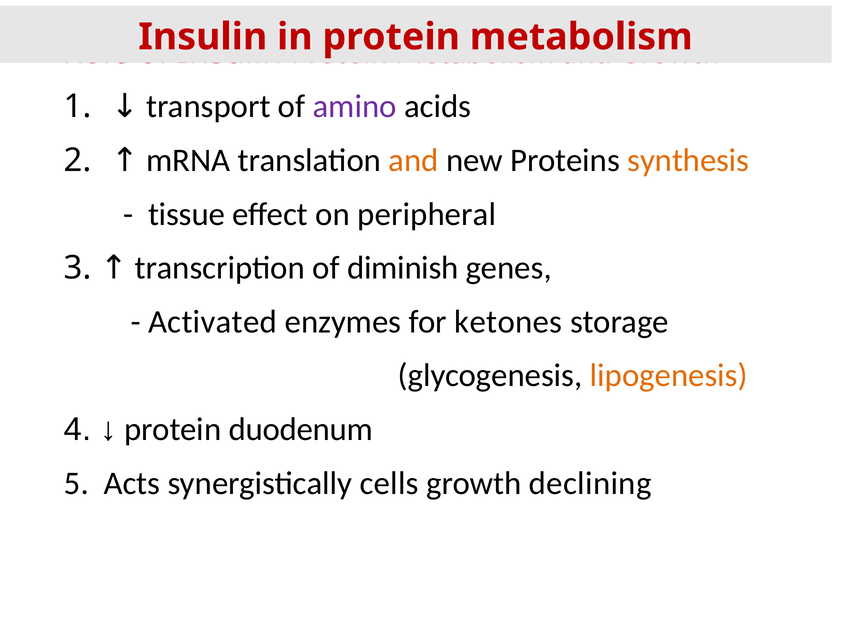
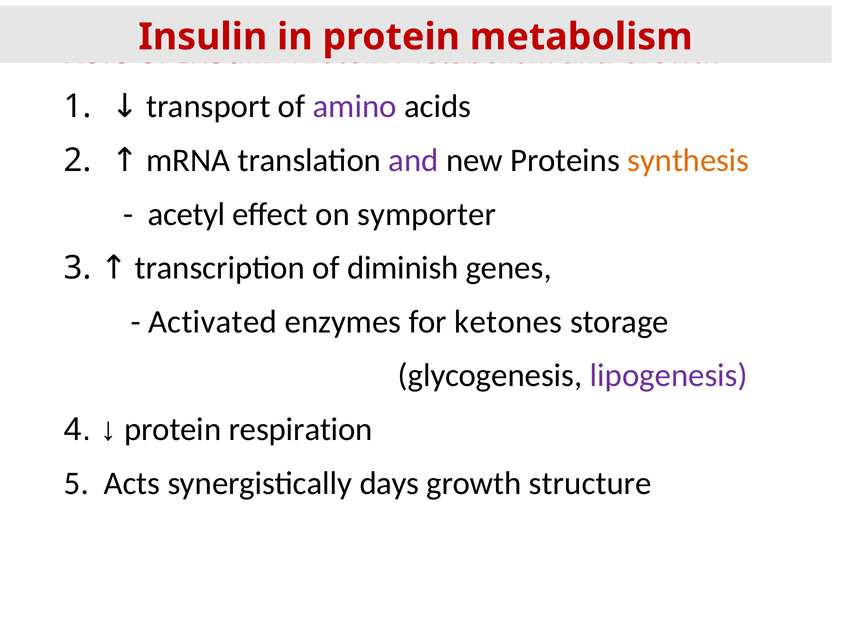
and at (414, 160) colour: orange -> purple
tissue: tissue -> acetyl
peripheral: peripheral -> symporter
lipogenesis colour: orange -> purple
duodenum: duodenum -> respiration
cells: cells -> days
declining: declining -> structure
